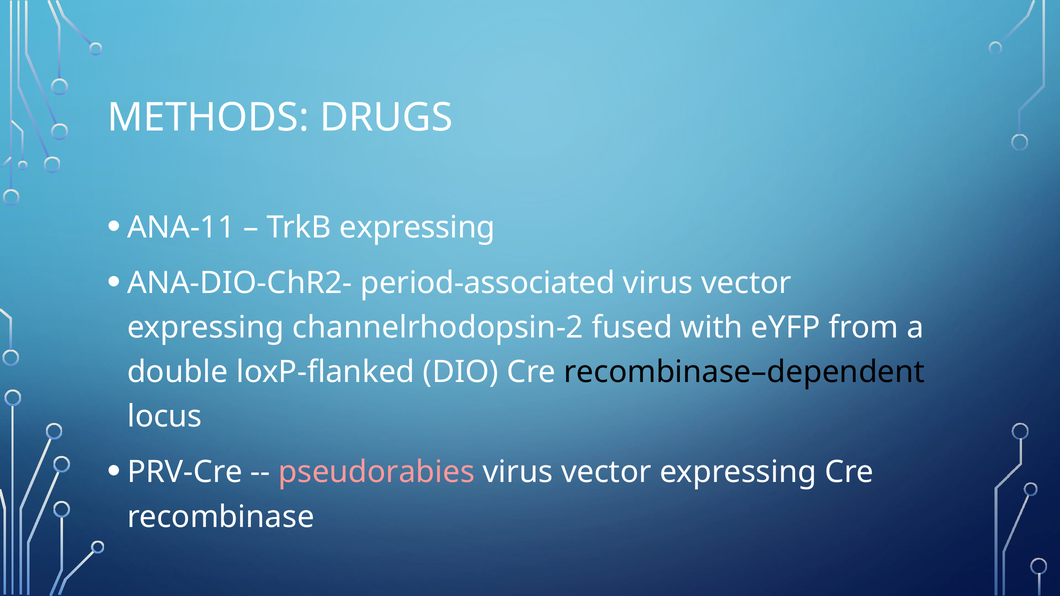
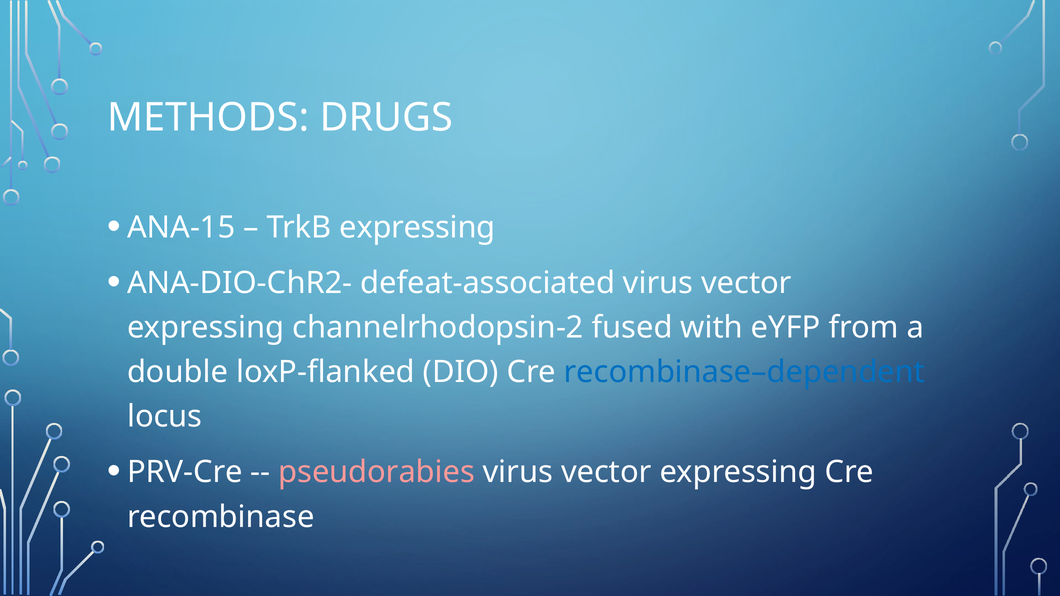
ANA-11: ANA-11 -> ANA-15
period-associated: period-associated -> defeat-associated
recombinase–dependent colour: black -> blue
